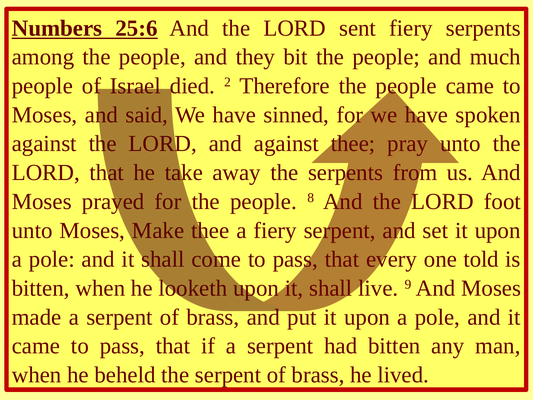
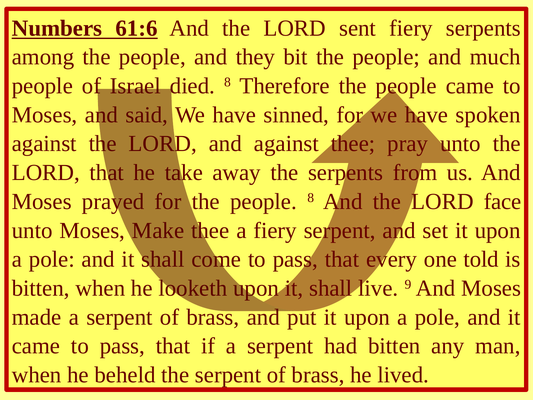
25:6: 25:6 -> 61:6
2 at (227, 82): 2 -> 8
foot: foot -> face
